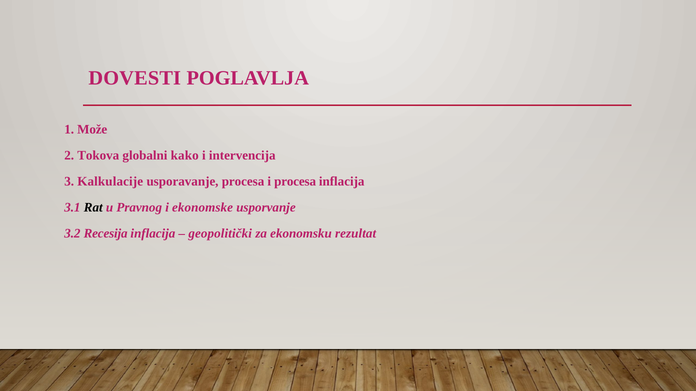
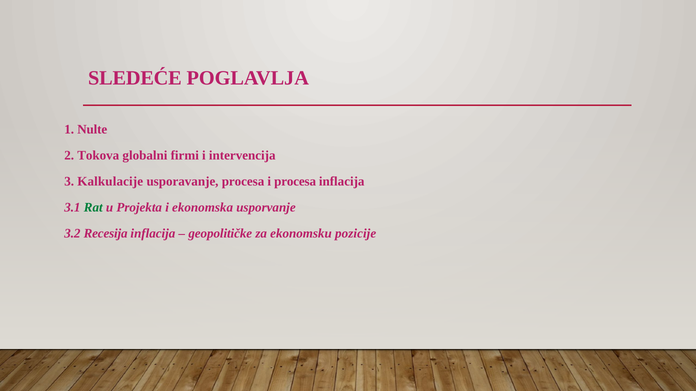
DOVESTI: DOVESTI -> SLEDEĆE
Može: Može -> Nulte
kako: kako -> firmi
Rat colour: black -> green
Pravnog: Pravnog -> Projekta
ekonomske: ekonomske -> ekonomska
geopolitički: geopolitički -> geopolitičke
rezultat: rezultat -> pozicije
